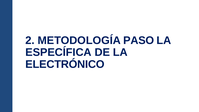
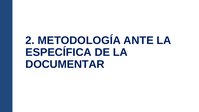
PASO: PASO -> ANTE
ELECTRÓNICO: ELECTRÓNICO -> DOCUMENTAR
